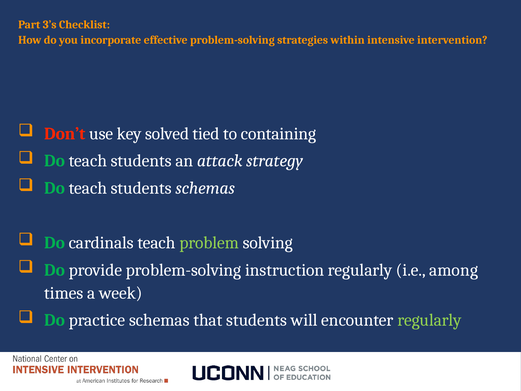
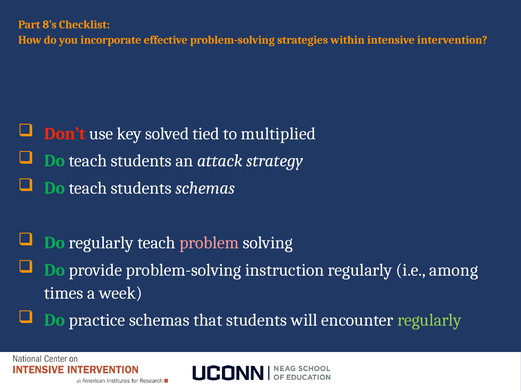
3’s: 3’s -> 8’s
containing: containing -> multiplied
Do cardinals: cardinals -> regularly
problem colour: light green -> pink
